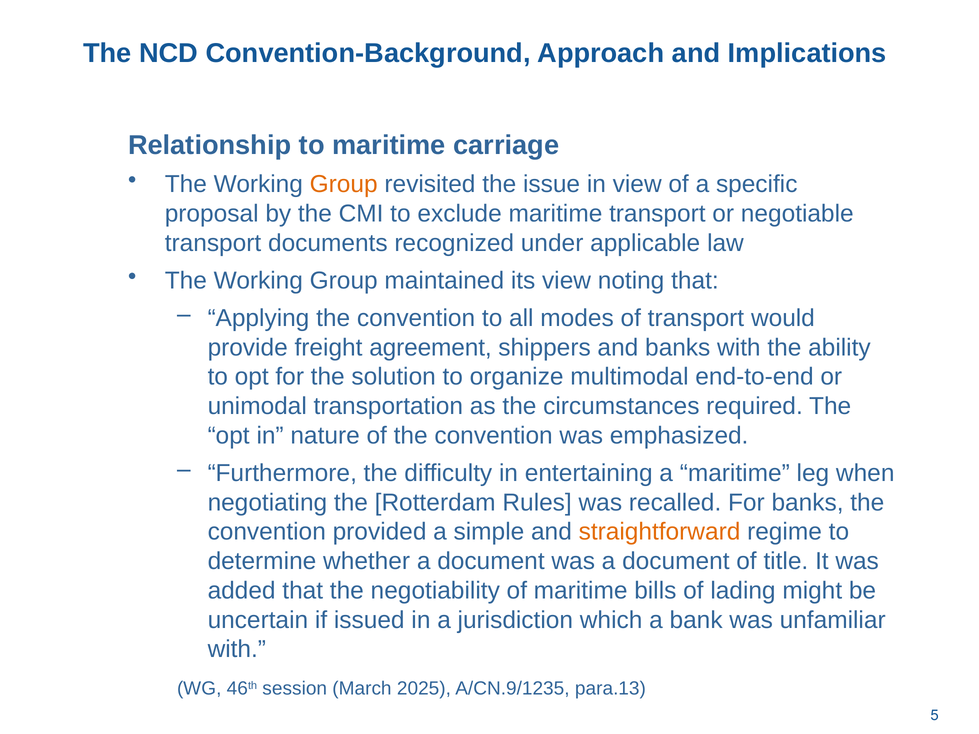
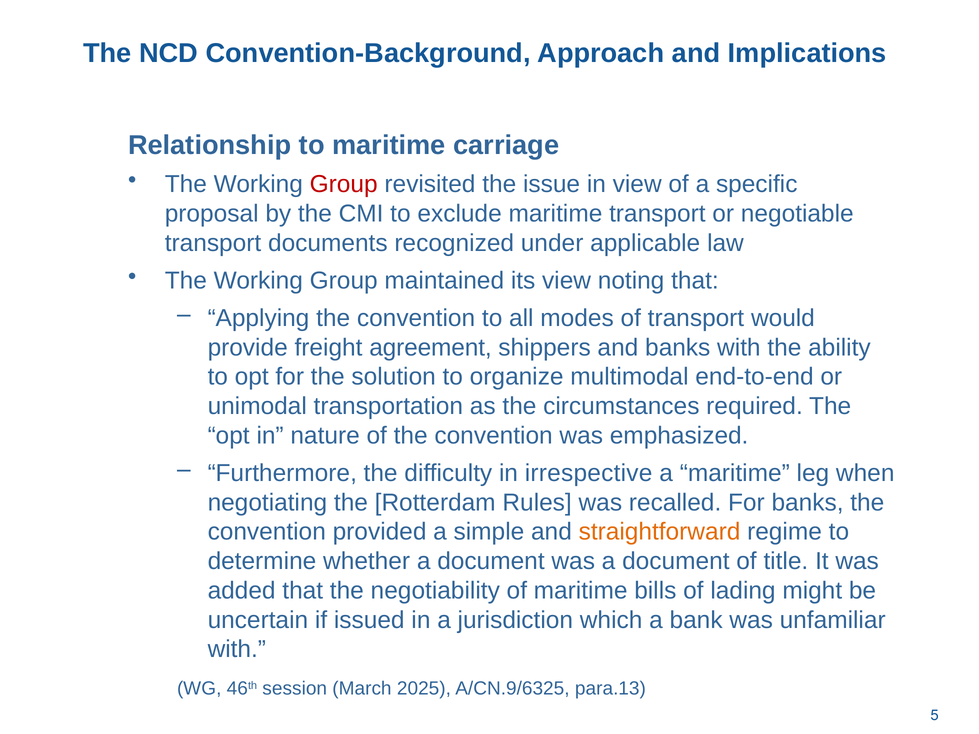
Group at (344, 184) colour: orange -> red
entertaining: entertaining -> irrespective
A/CN.9/1235: A/CN.9/1235 -> A/CN.9/6325
